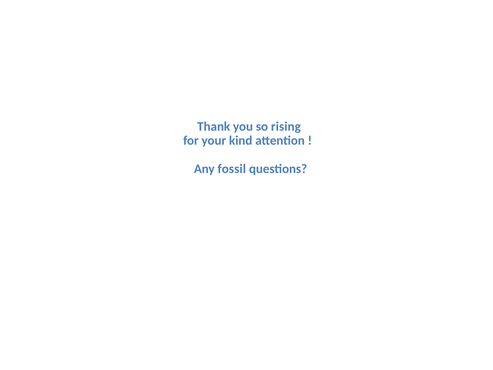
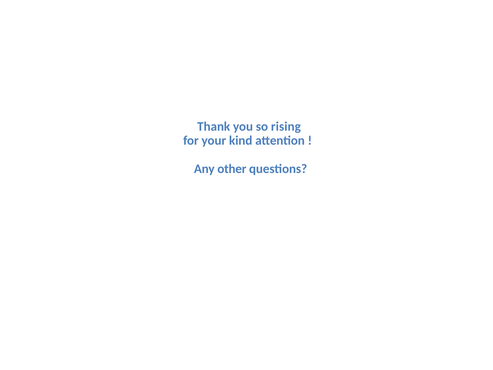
fossil: fossil -> other
